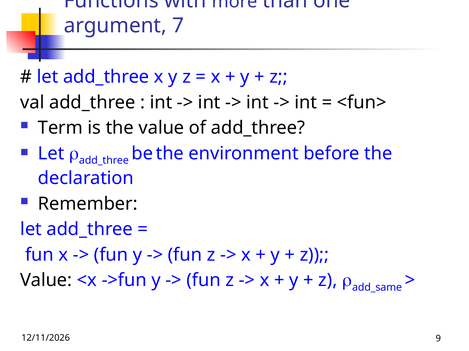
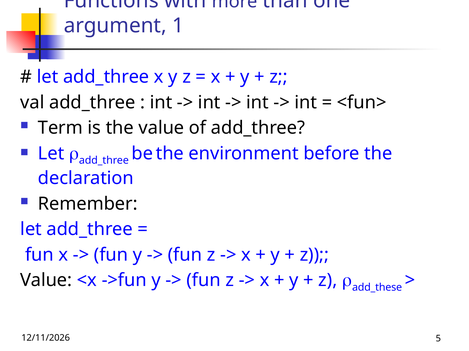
7: 7 -> 1
add_same: add_same -> add_these
9: 9 -> 5
